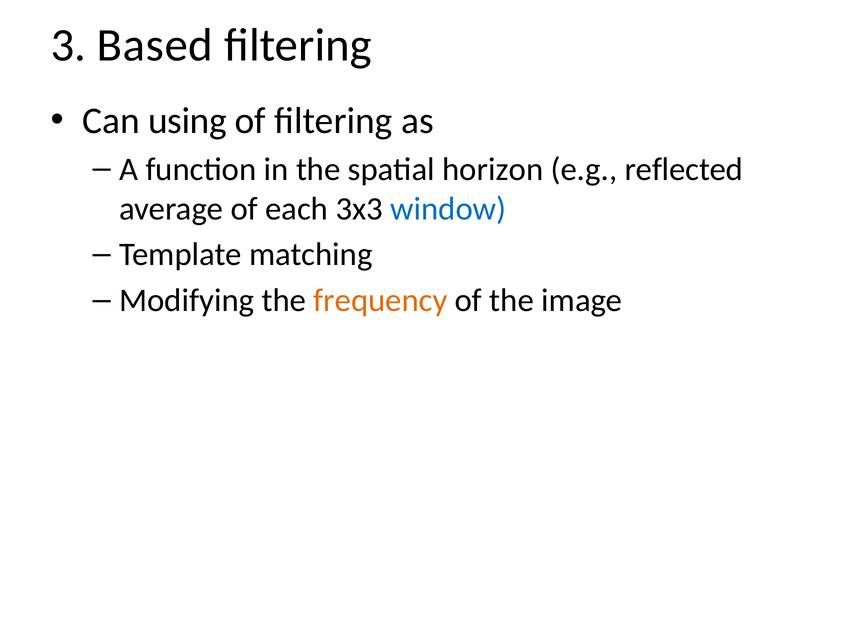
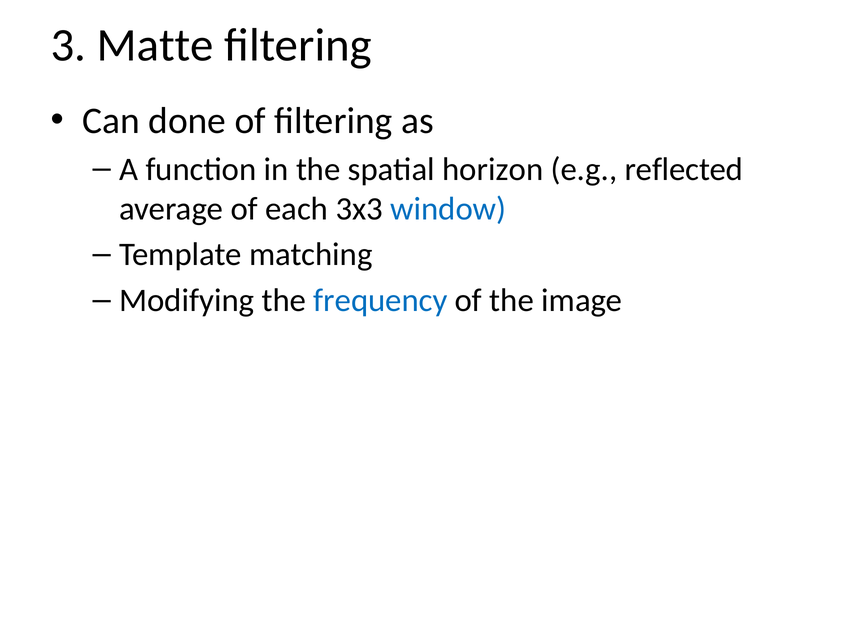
Based: Based -> Matte
using: using -> done
frequency colour: orange -> blue
